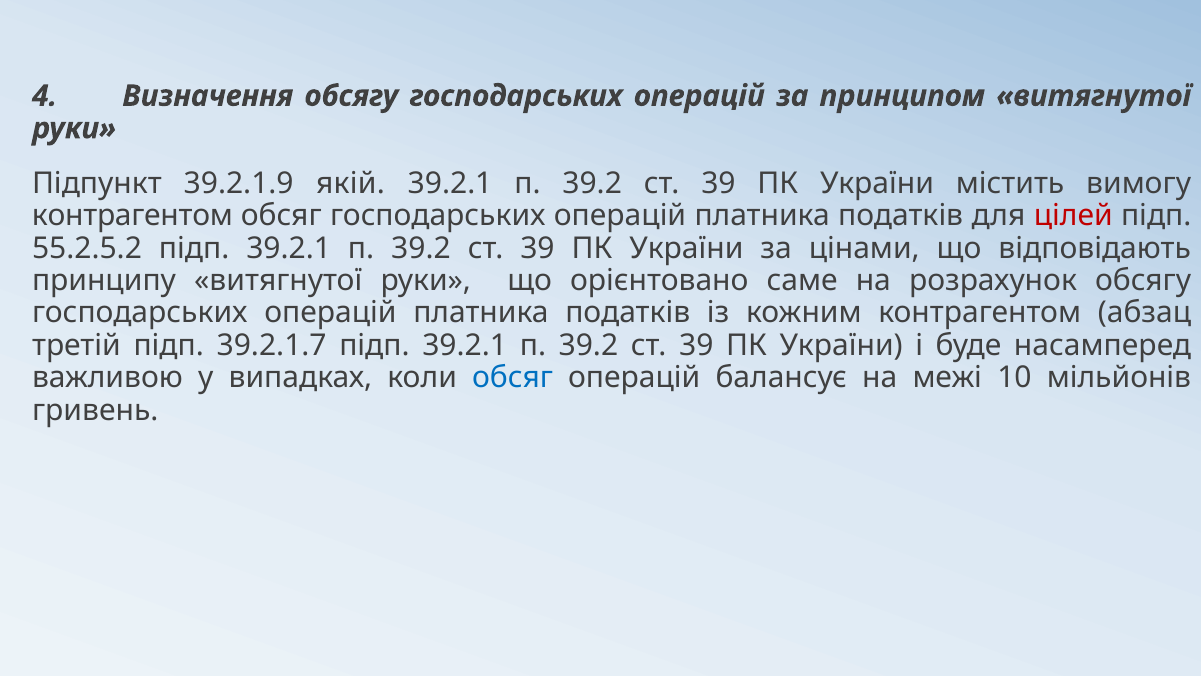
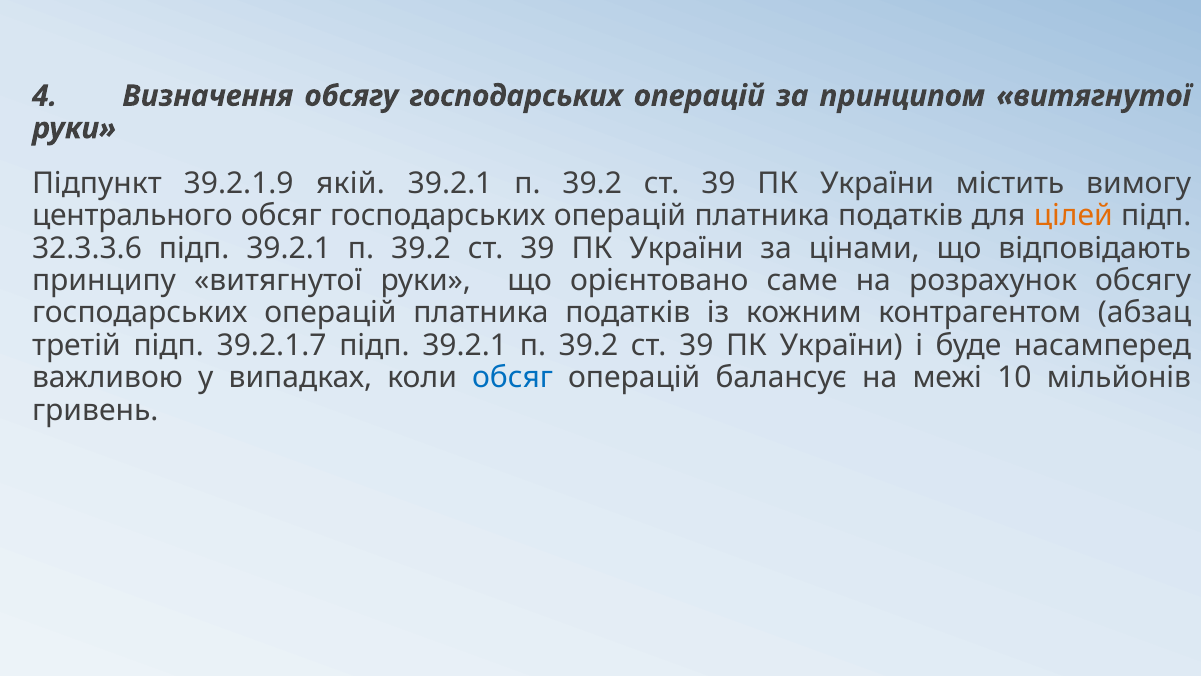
контрагентом at (132, 216): контрагентом -> центрального
цілей colour: red -> orange
55.2.5.2: 55.2.5.2 -> 32.3.3.6
